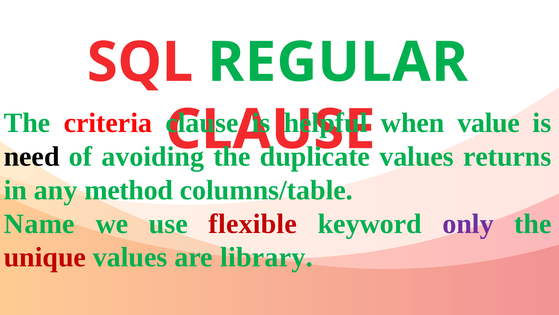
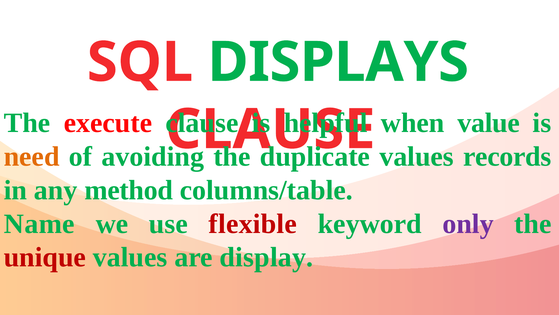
REGULAR: REGULAR -> DISPLAYS
criteria: criteria -> execute
need colour: black -> orange
returns: returns -> records
library: library -> display
